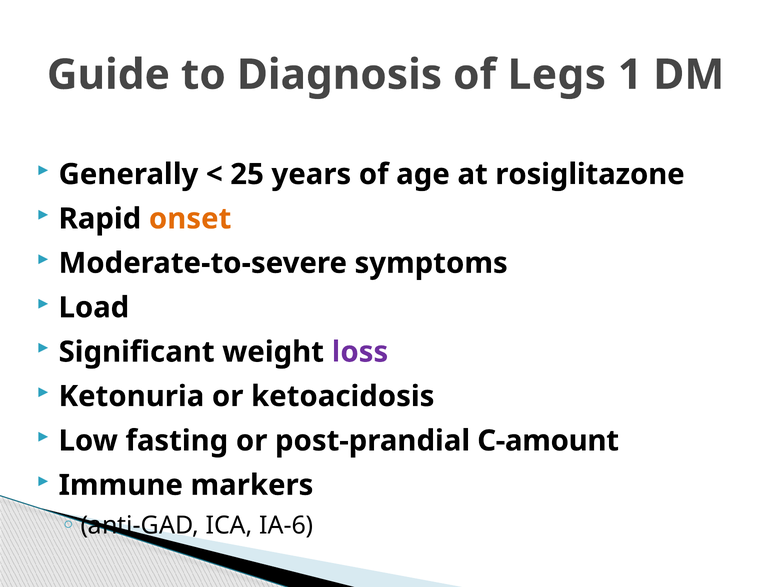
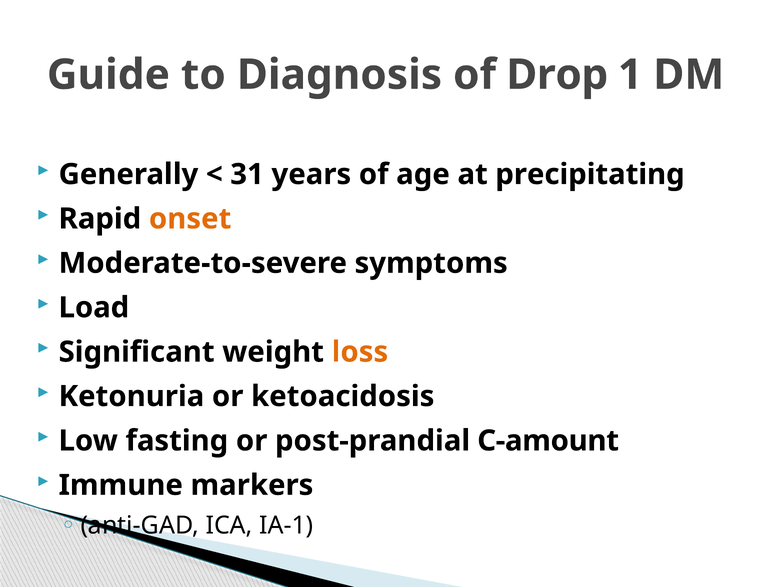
Legs: Legs -> Drop
25: 25 -> 31
rosiglitazone: rosiglitazone -> precipitating
loss colour: purple -> orange
IA-6: IA-6 -> IA-1
